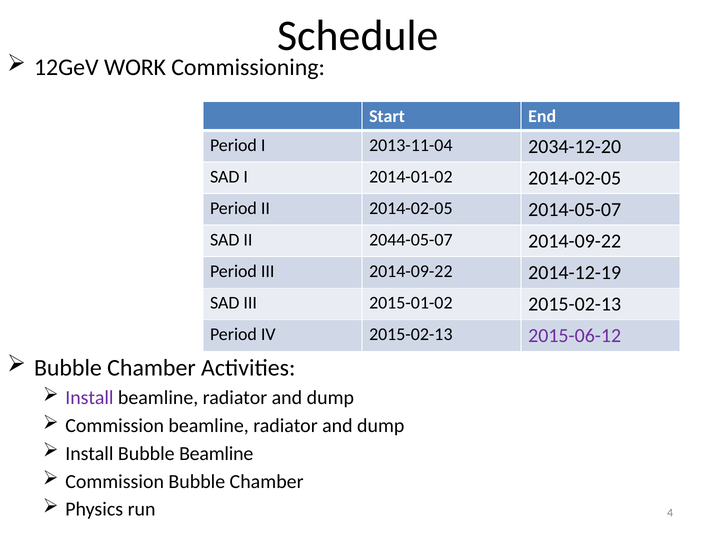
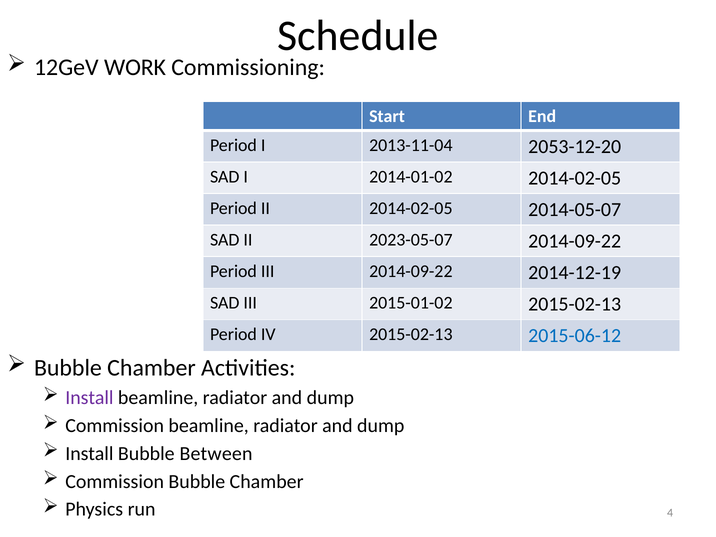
2034-12-20: 2034-12-20 -> 2053-12-20
2044-05-07: 2044-05-07 -> 2023-05-07
2015-06-12 colour: purple -> blue
Bubble Beamline: Beamline -> Between
